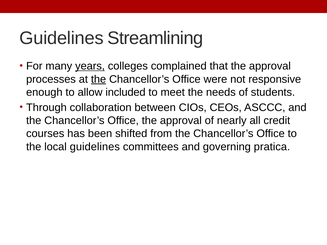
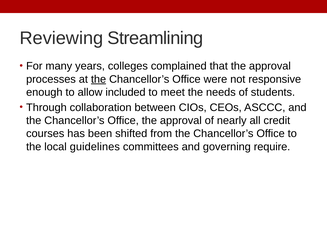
Guidelines at (62, 38): Guidelines -> Reviewing
years underline: present -> none
pratica: pratica -> require
